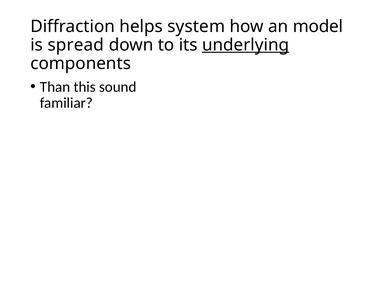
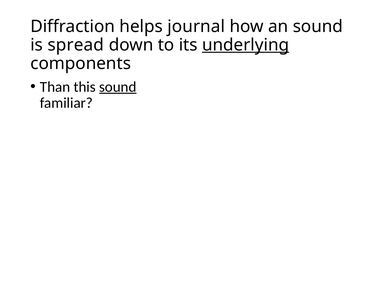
system: system -> journal
an model: model -> sound
sound at (118, 87) underline: none -> present
